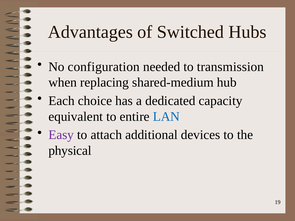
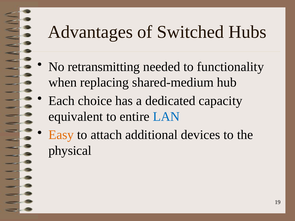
configuration: configuration -> retransmitting
transmission: transmission -> functionality
Easy colour: purple -> orange
